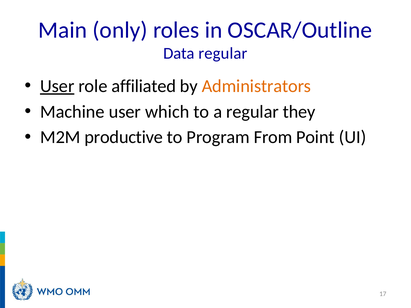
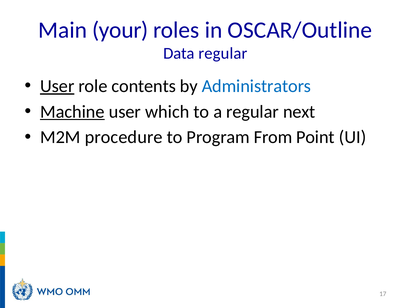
only: only -> your
affiliated: affiliated -> contents
Administrators colour: orange -> blue
Machine underline: none -> present
they: they -> next
productive: productive -> procedure
